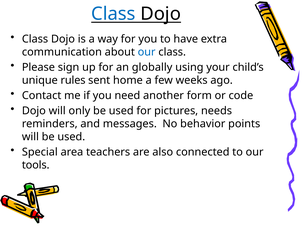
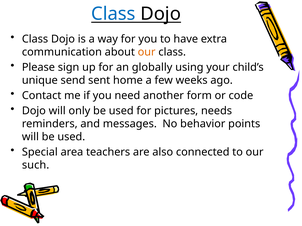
our at (147, 52) colour: blue -> orange
rules: rules -> send
tools: tools -> such
